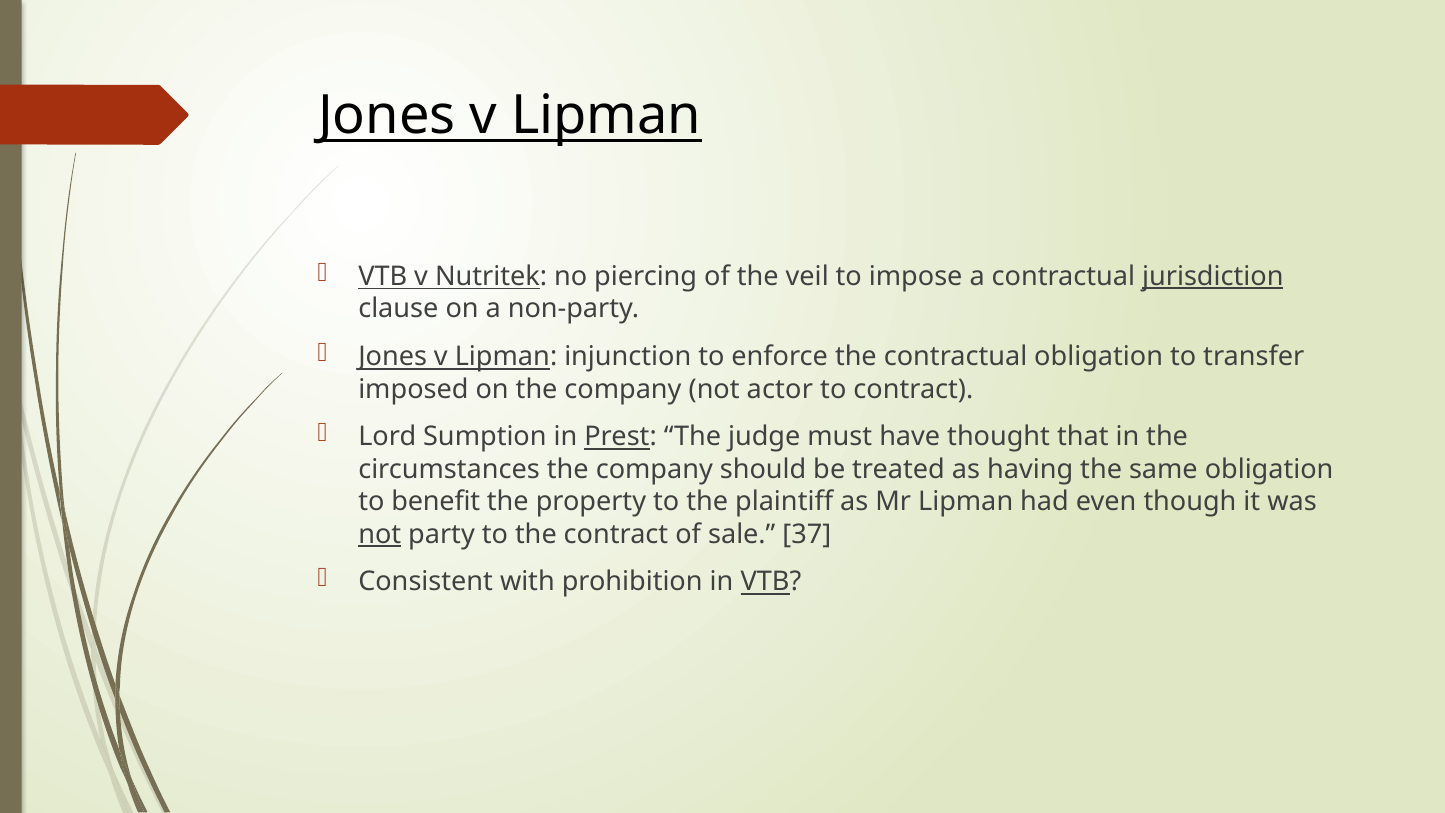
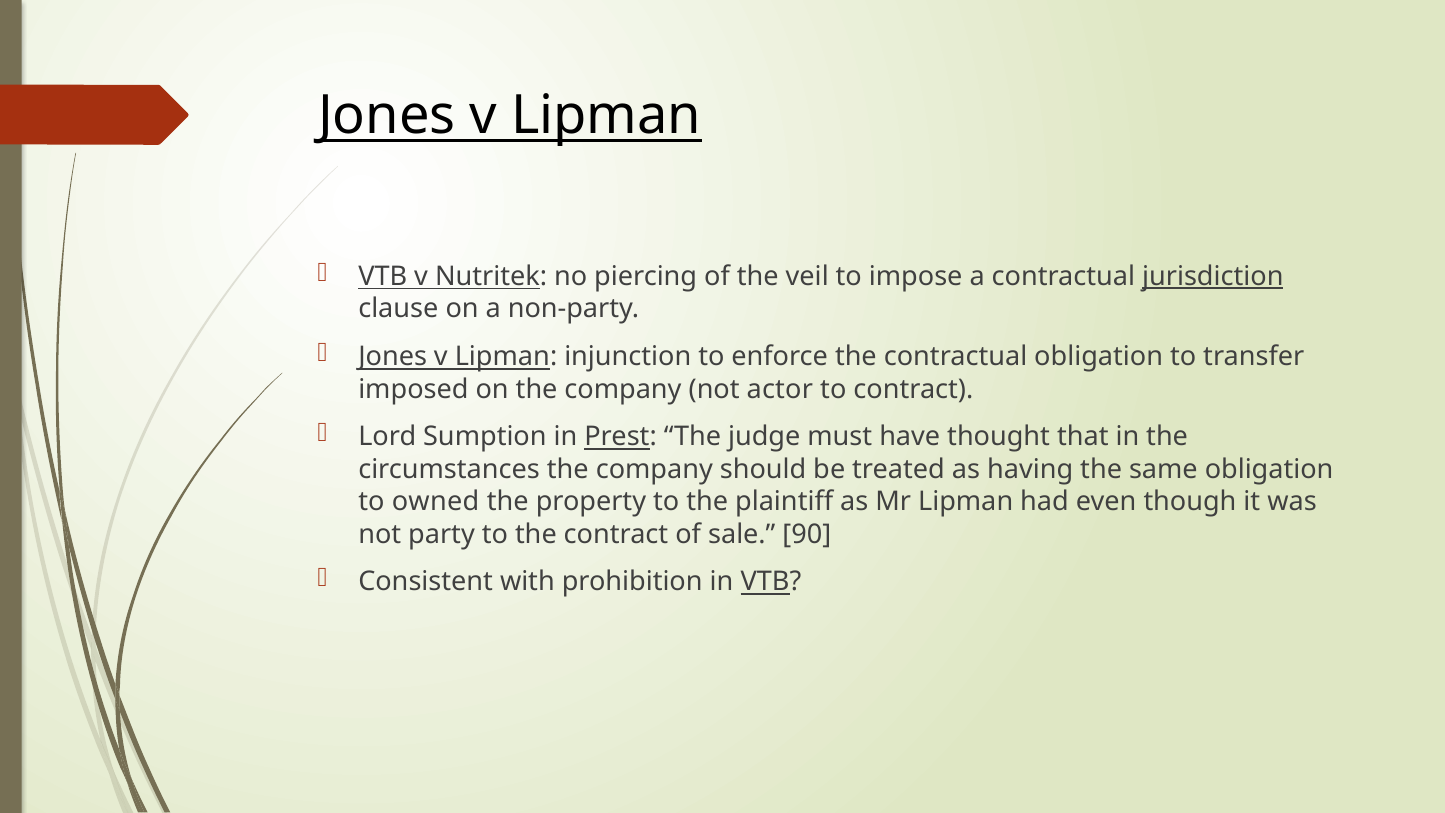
benefit: benefit -> owned
not at (380, 534) underline: present -> none
37: 37 -> 90
